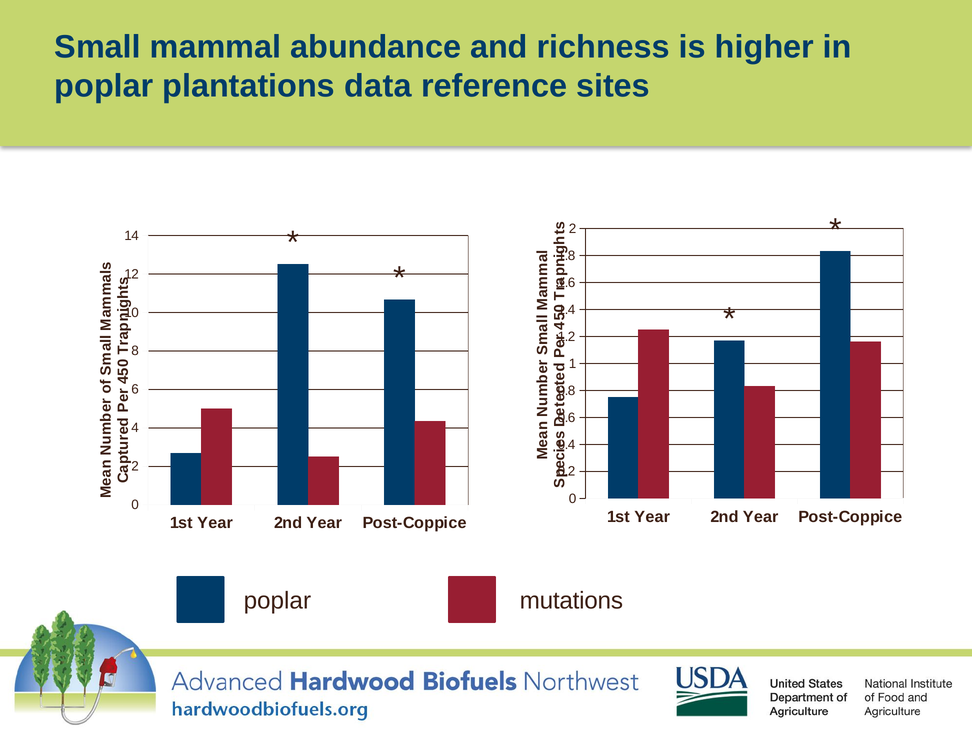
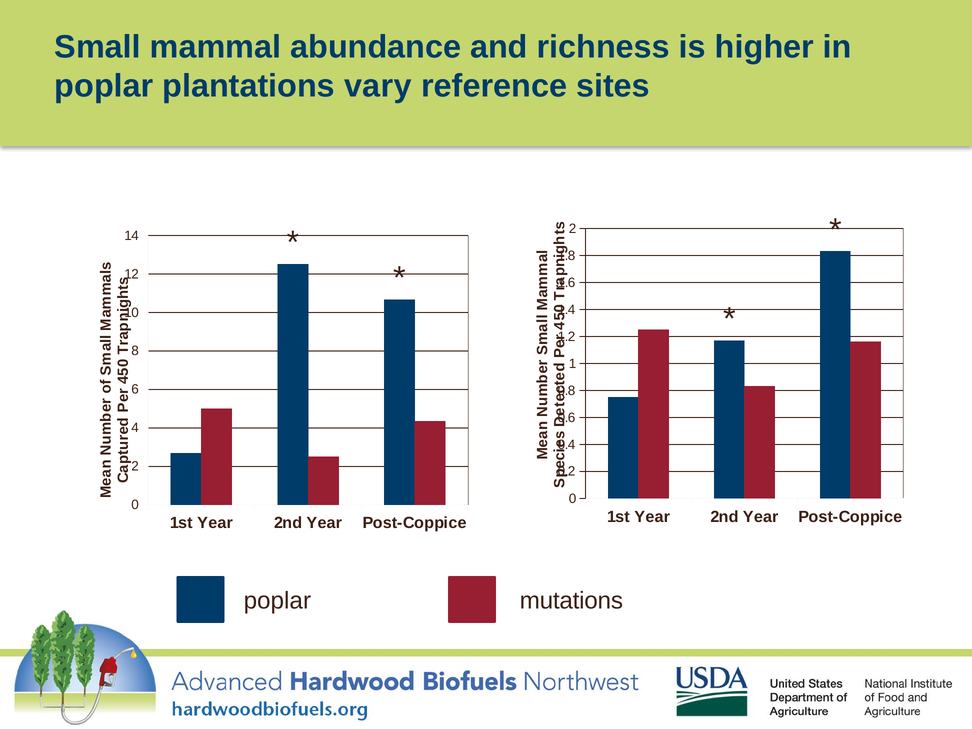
data: data -> vary
